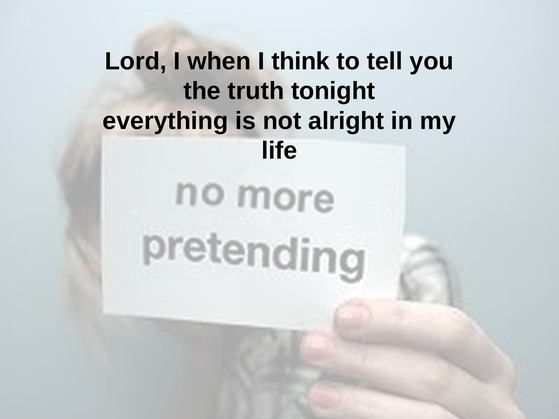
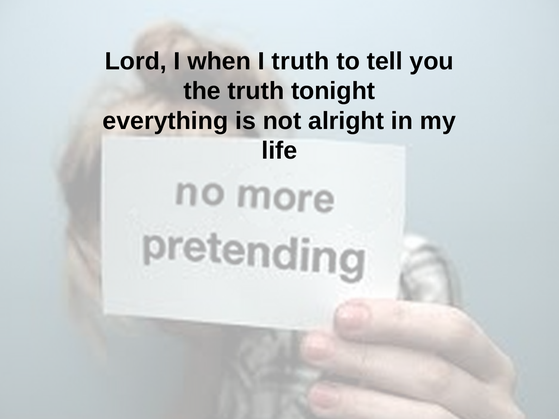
I think: think -> truth
